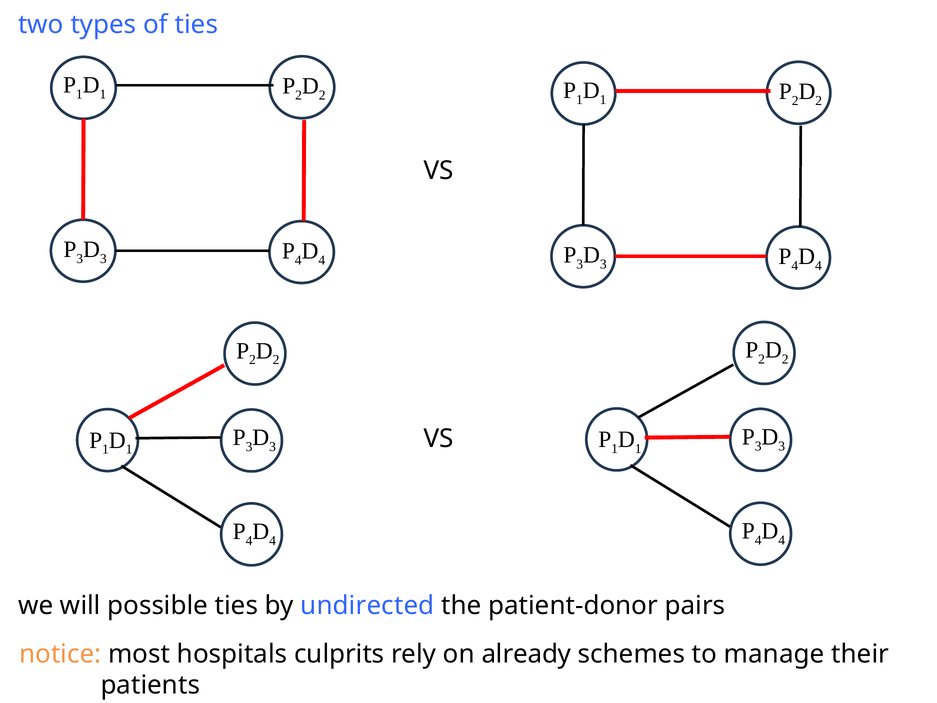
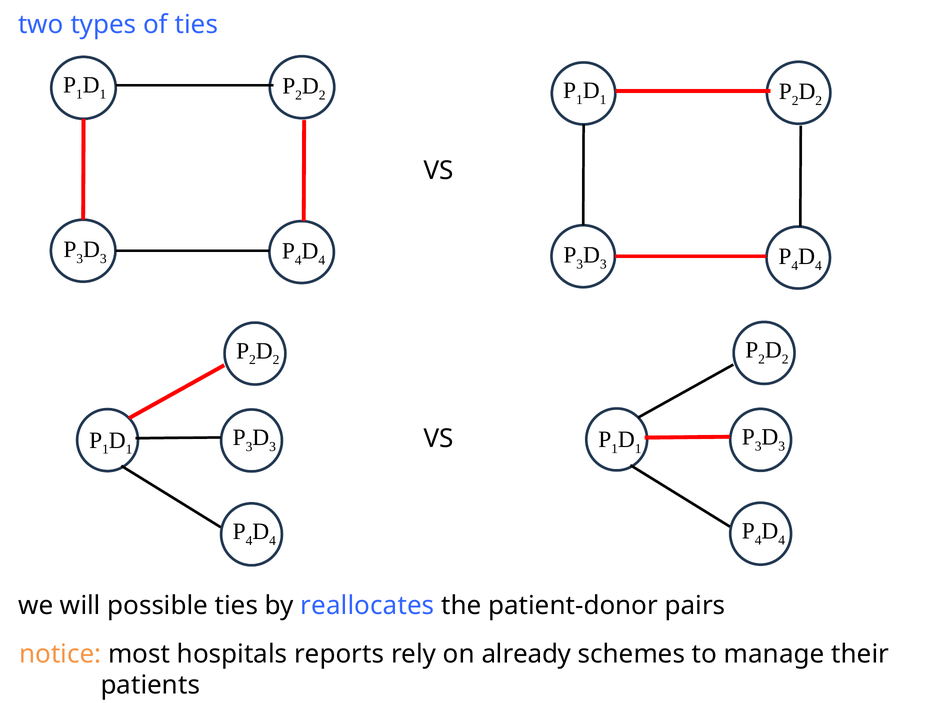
undirected: undirected -> reallocates
culprits: culprits -> reports
